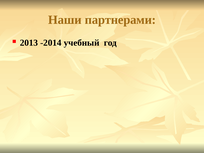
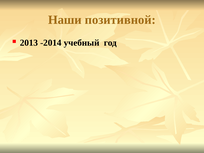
партнерами: партнерами -> позитивной
